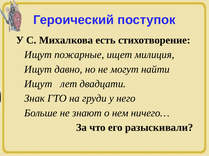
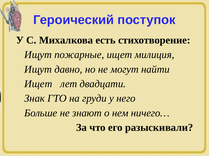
Ищут at (38, 84): Ищут -> Ищет
